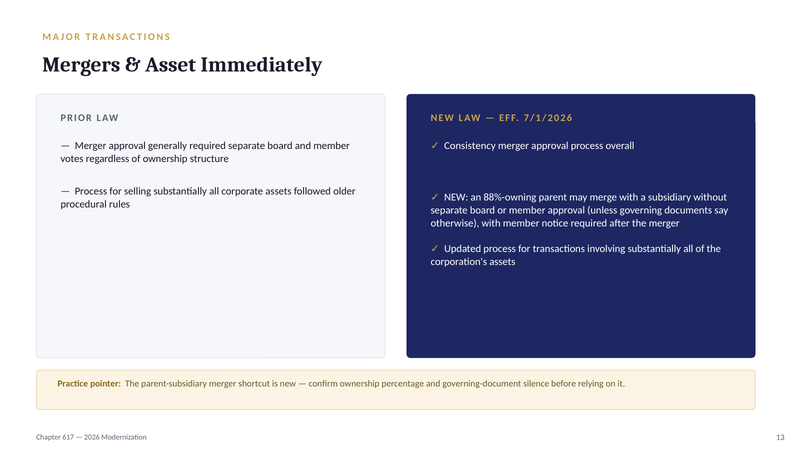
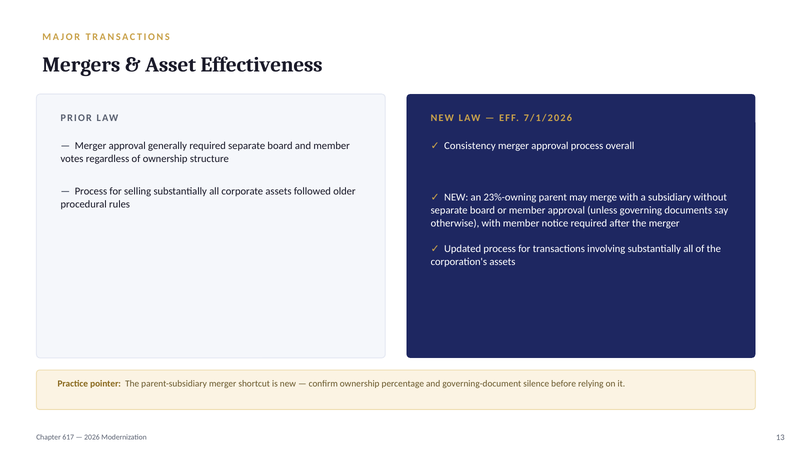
Immediately: Immediately -> Effectiveness
88%-owning: 88%-owning -> 23%-owning
